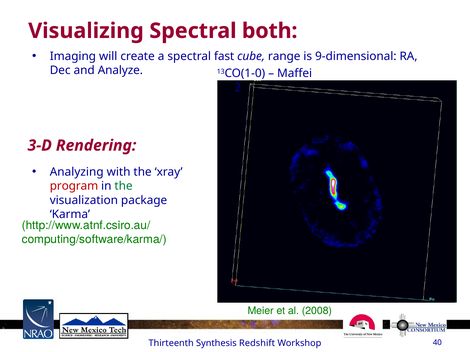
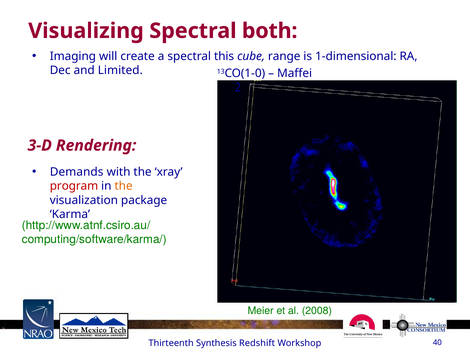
fast: fast -> this
9-dimensional: 9-dimensional -> 1-dimensional
Analyze: Analyze -> Limited
Analyzing: Analyzing -> Demands
the at (124, 186) colour: green -> orange
